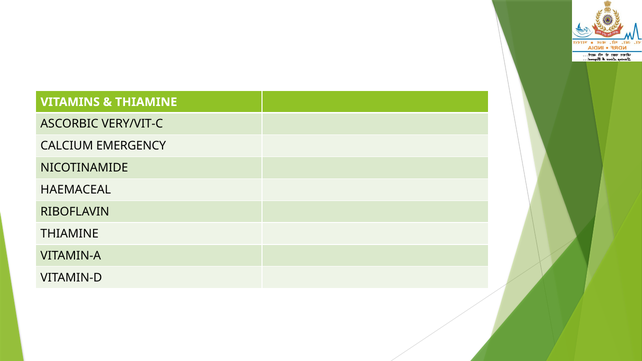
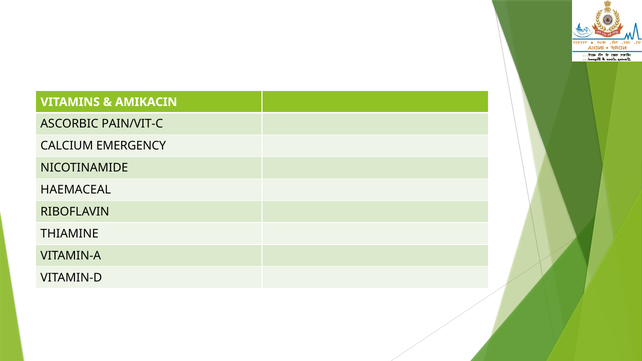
THIAMINE at (146, 102): THIAMINE -> AMIKACIN
VERY/VIT-C: VERY/VIT-C -> PAIN/VIT-C
